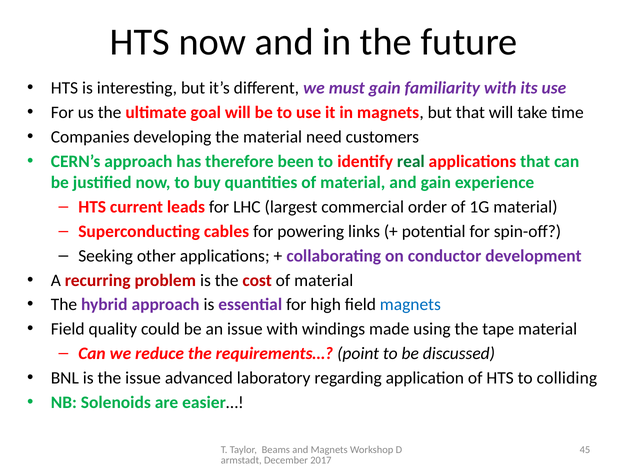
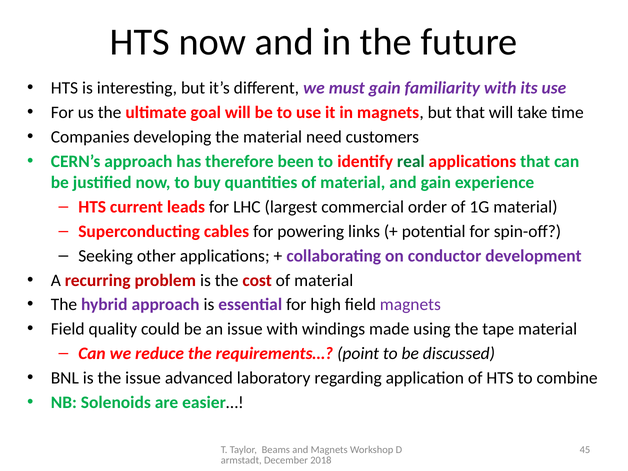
magnets at (410, 305) colour: blue -> purple
colliding: colliding -> combine
2017: 2017 -> 2018
